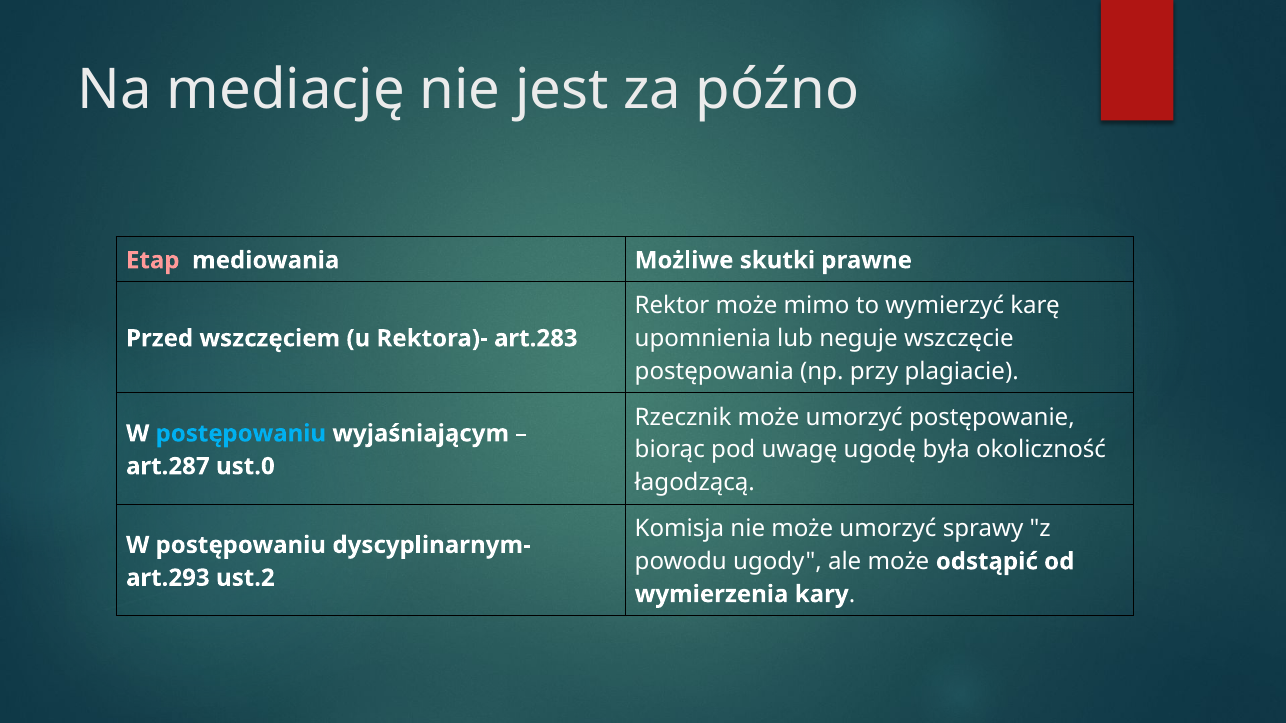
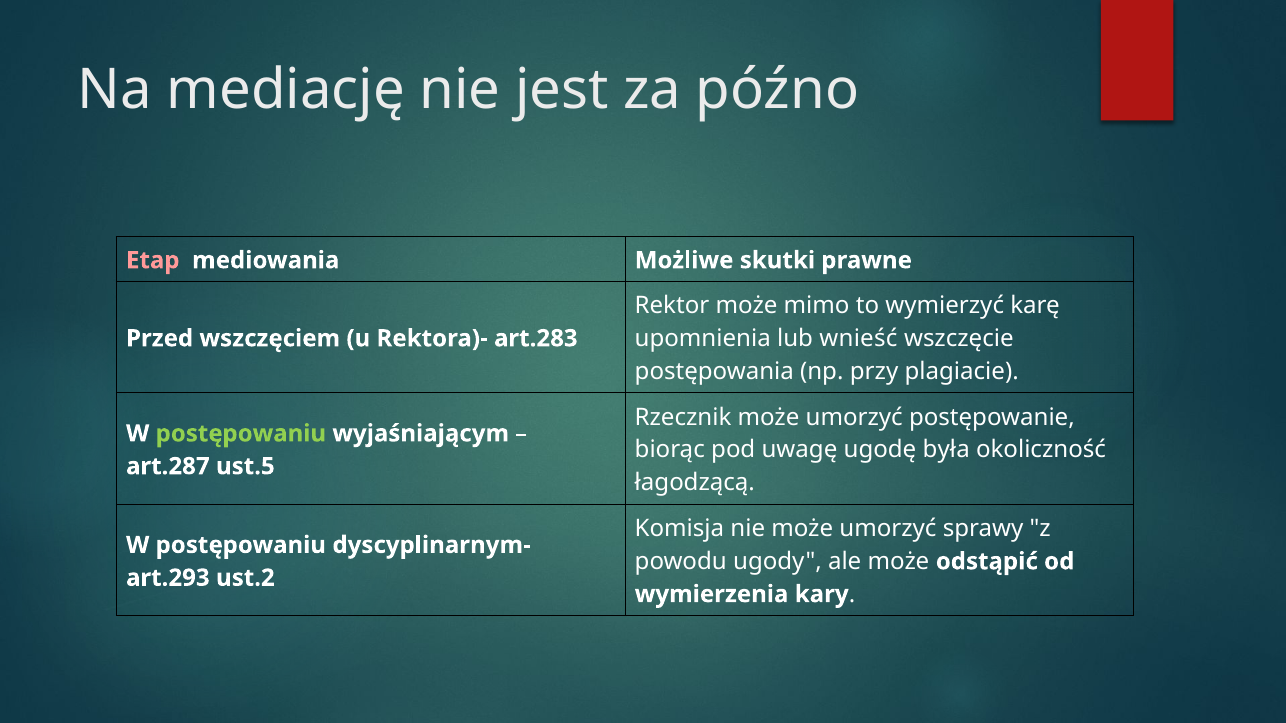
neguje: neguje -> wnieść
postępowaniu at (241, 434) colour: light blue -> light green
ust.0: ust.0 -> ust.5
